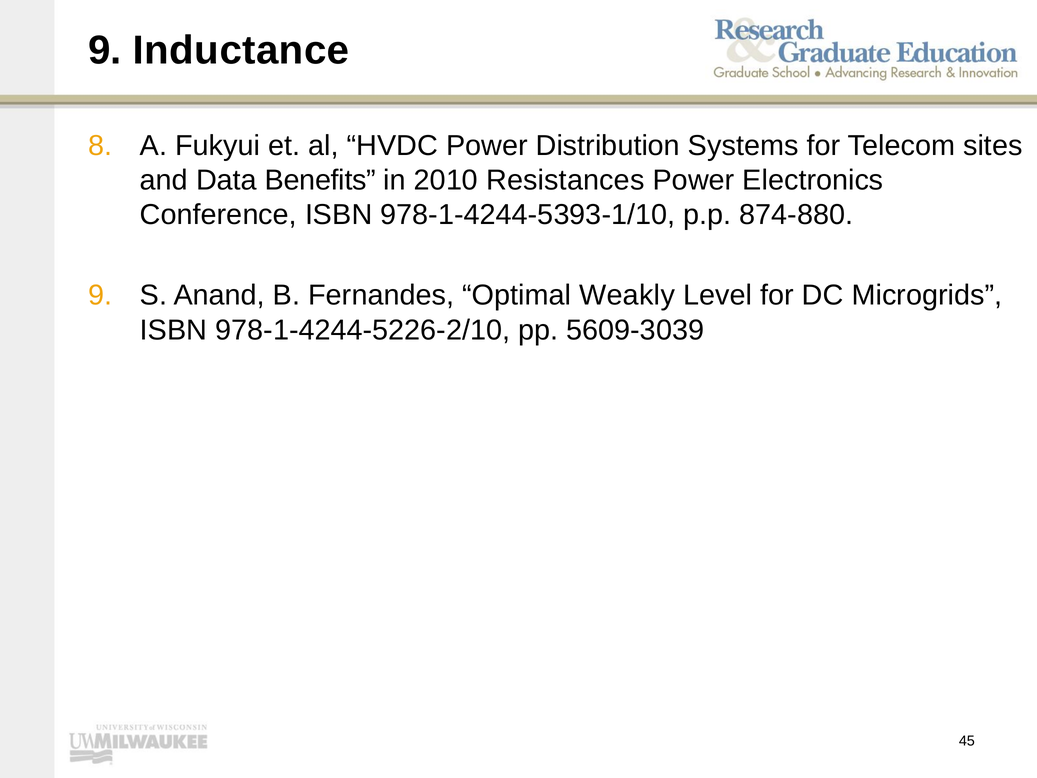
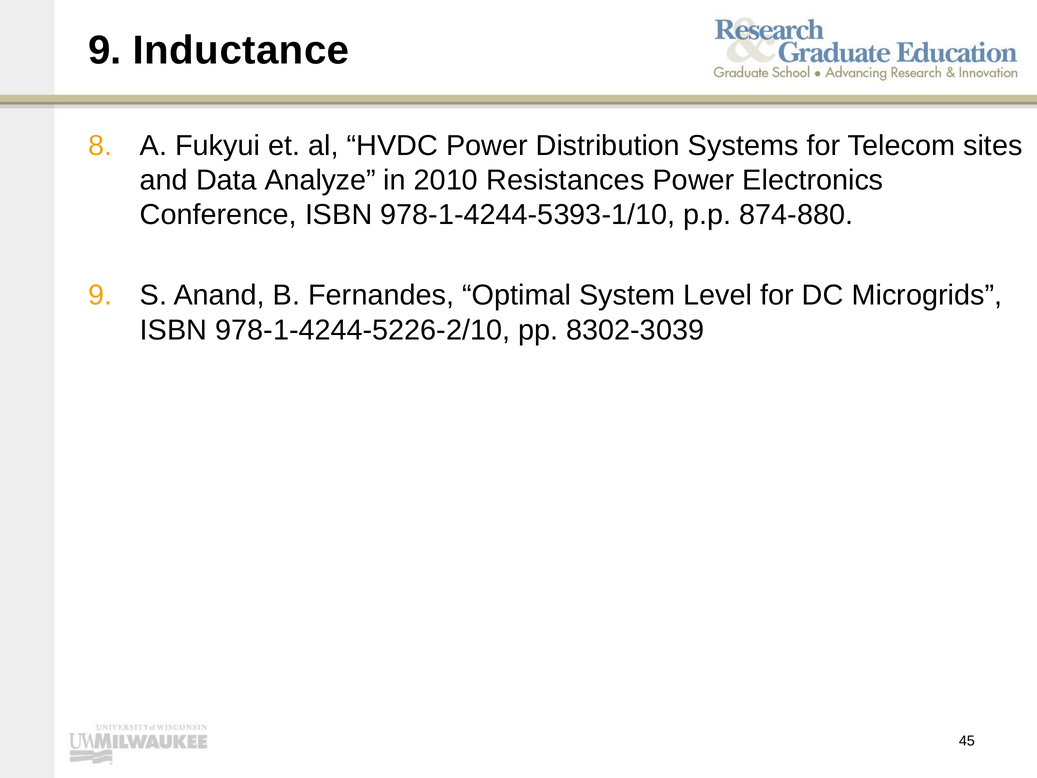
Benefits: Benefits -> Analyze
Weakly: Weakly -> System
5609-3039: 5609-3039 -> 8302-3039
